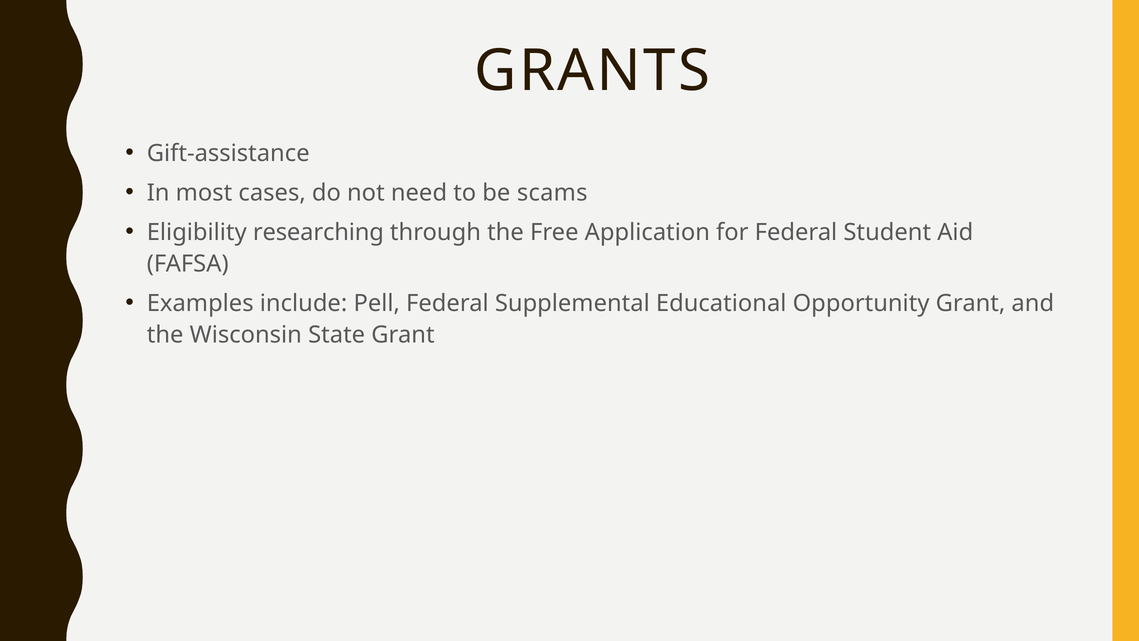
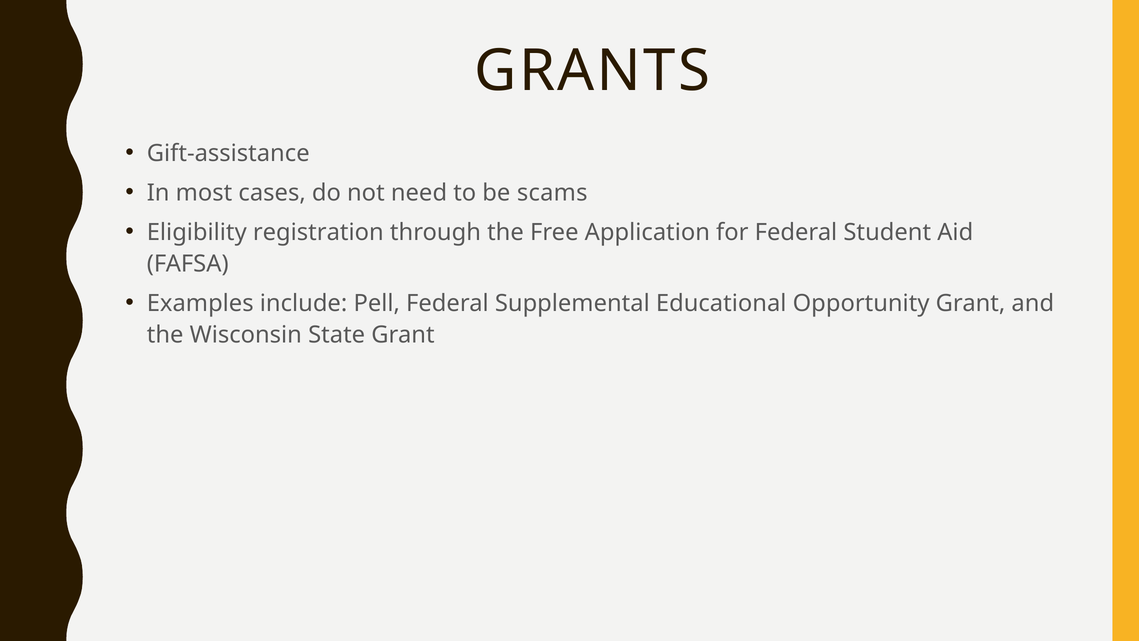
researching: researching -> registration
